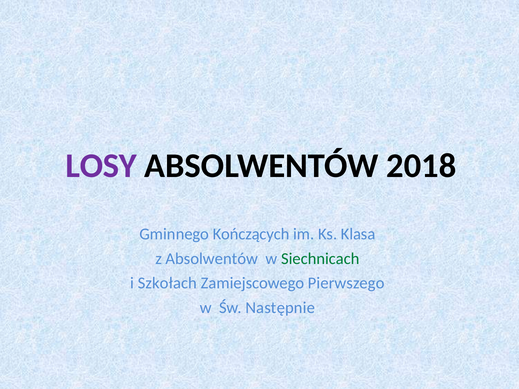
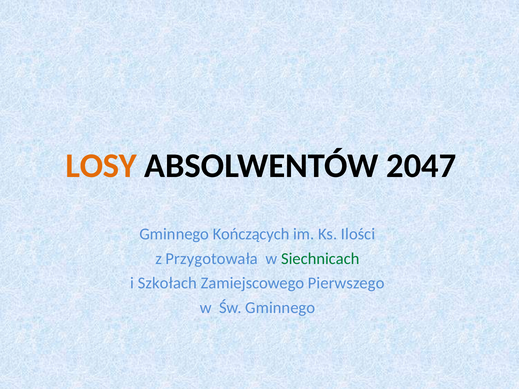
LOSY colour: purple -> orange
2018: 2018 -> 2047
Klasa: Klasa -> Ilości
z Absolwentów: Absolwentów -> Przygotowała
Św Następnie: Następnie -> Gminnego
